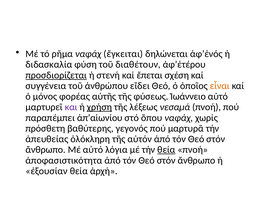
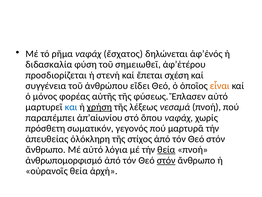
ἔγκειται: ἔγκειται -> ἔσχατος
διαθέτουν: διαθέτουν -> σημειωθεῖ
προσδιορίζεται underline: present -> none
Ἰωάννειο: Ἰωάννειο -> Ἔπλασεν
και colour: purple -> blue
βαθύτερης: βαθύτερης -> σωματικόν
αὐτόν: αὐτόν -> στίχος
ἀποφασιστικότητα: ἀποφασιστικότητα -> ἀνθρωπομορφισμό
στόν at (166, 160) underline: none -> present
ἐξουσίαν: ἐξουσίαν -> οὐρανοῖς
